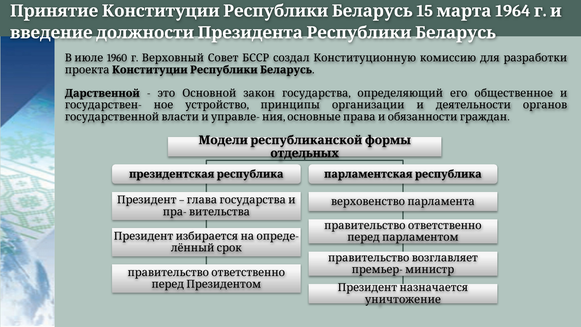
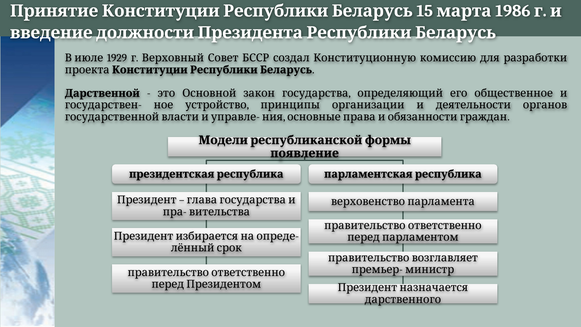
1964: 1964 -> 1986
1960: 1960 -> 1929
отдельных: отдельных -> появление
уничтожение: уничтожение -> дарственного
